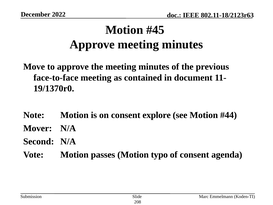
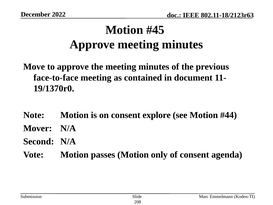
typo: typo -> only
